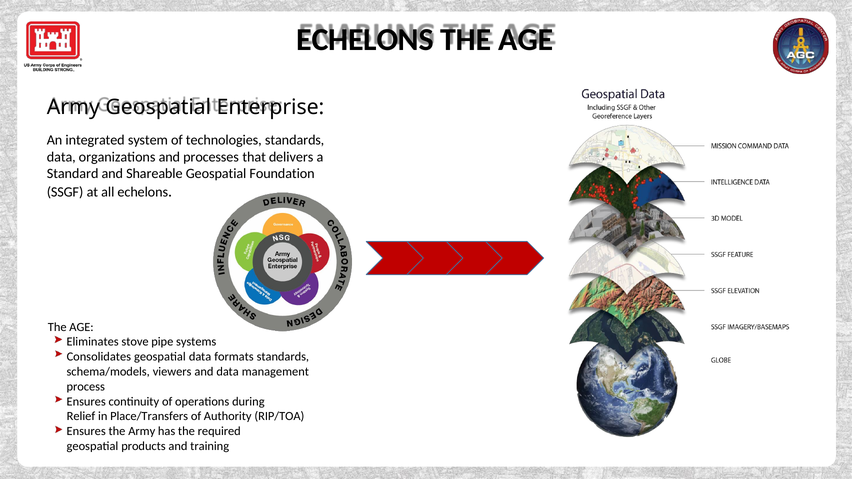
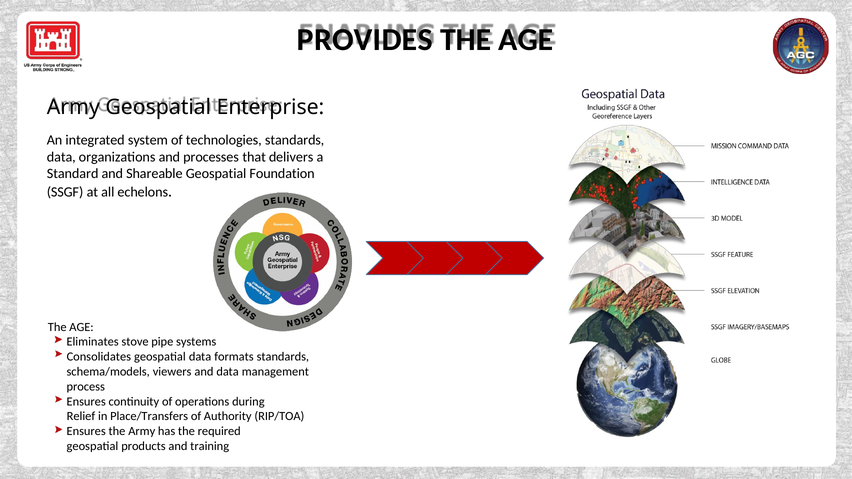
ECHELONS at (365, 40): ECHELONS -> PROVIDES
